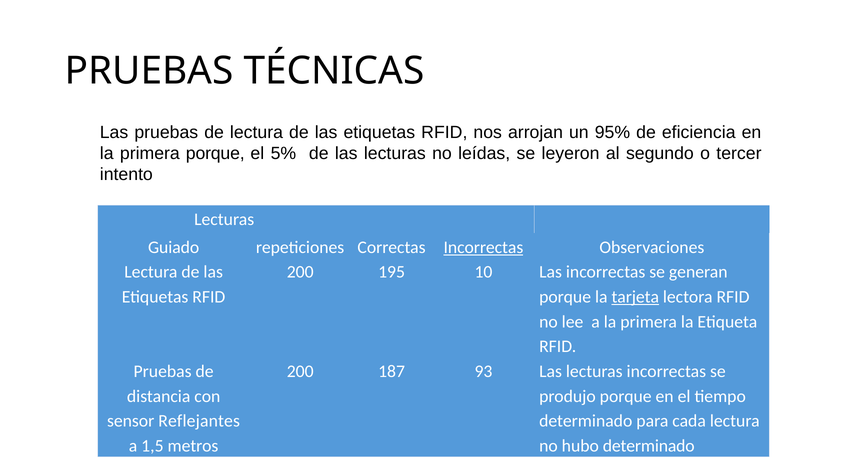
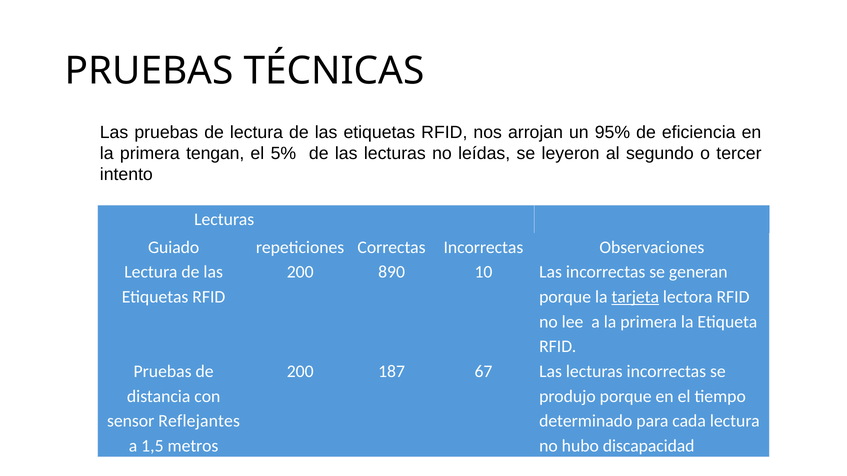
primera porque: porque -> tengan
Incorrectas at (483, 248) underline: present -> none
195: 195 -> 890
93: 93 -> 67
hubo determinado: determinado -> discapacidad
